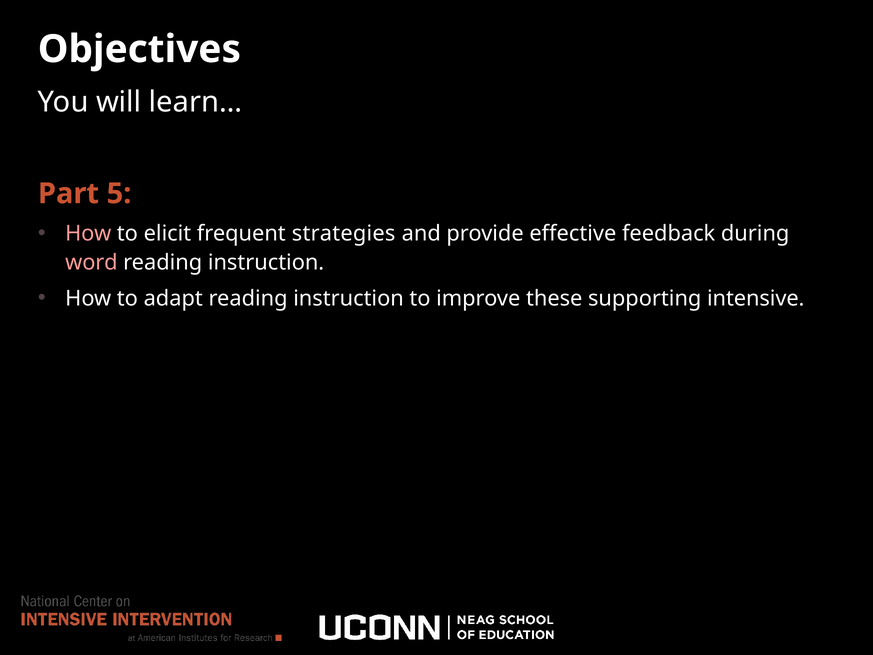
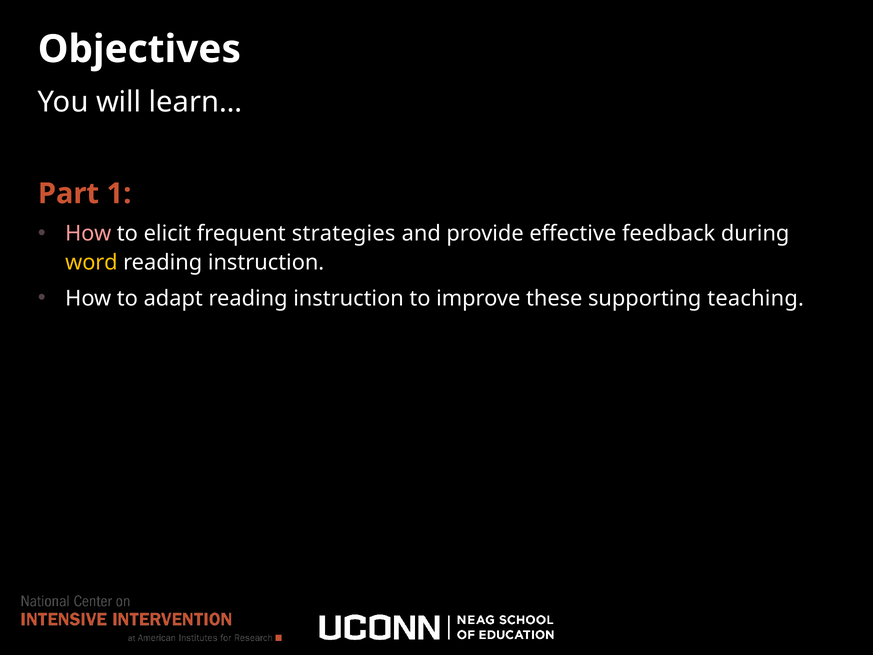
5: 5 -> 1
word colour: pink -> yellow
intensive: intensive -> teaching
